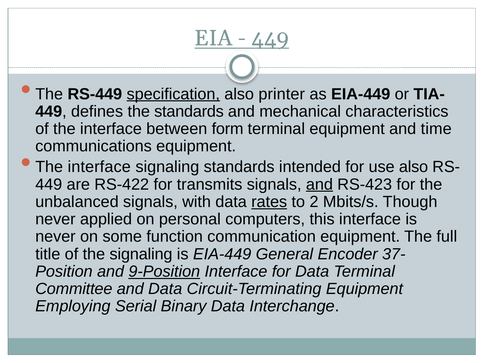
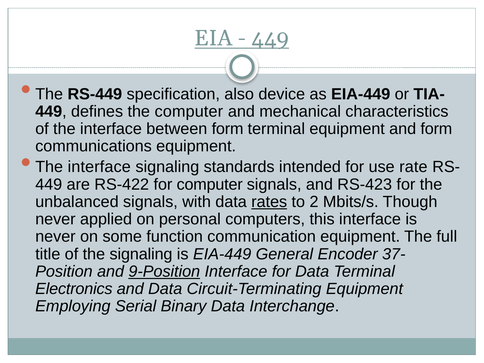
specification underline: present -> none
printer: printer -> device
the standards: standards -> computer
and time: time -> form
use also: also -> rate
for transmits: transmits -> computer
and at (319, 184) underline: present -> none
Committee: Committee -> Electronics
